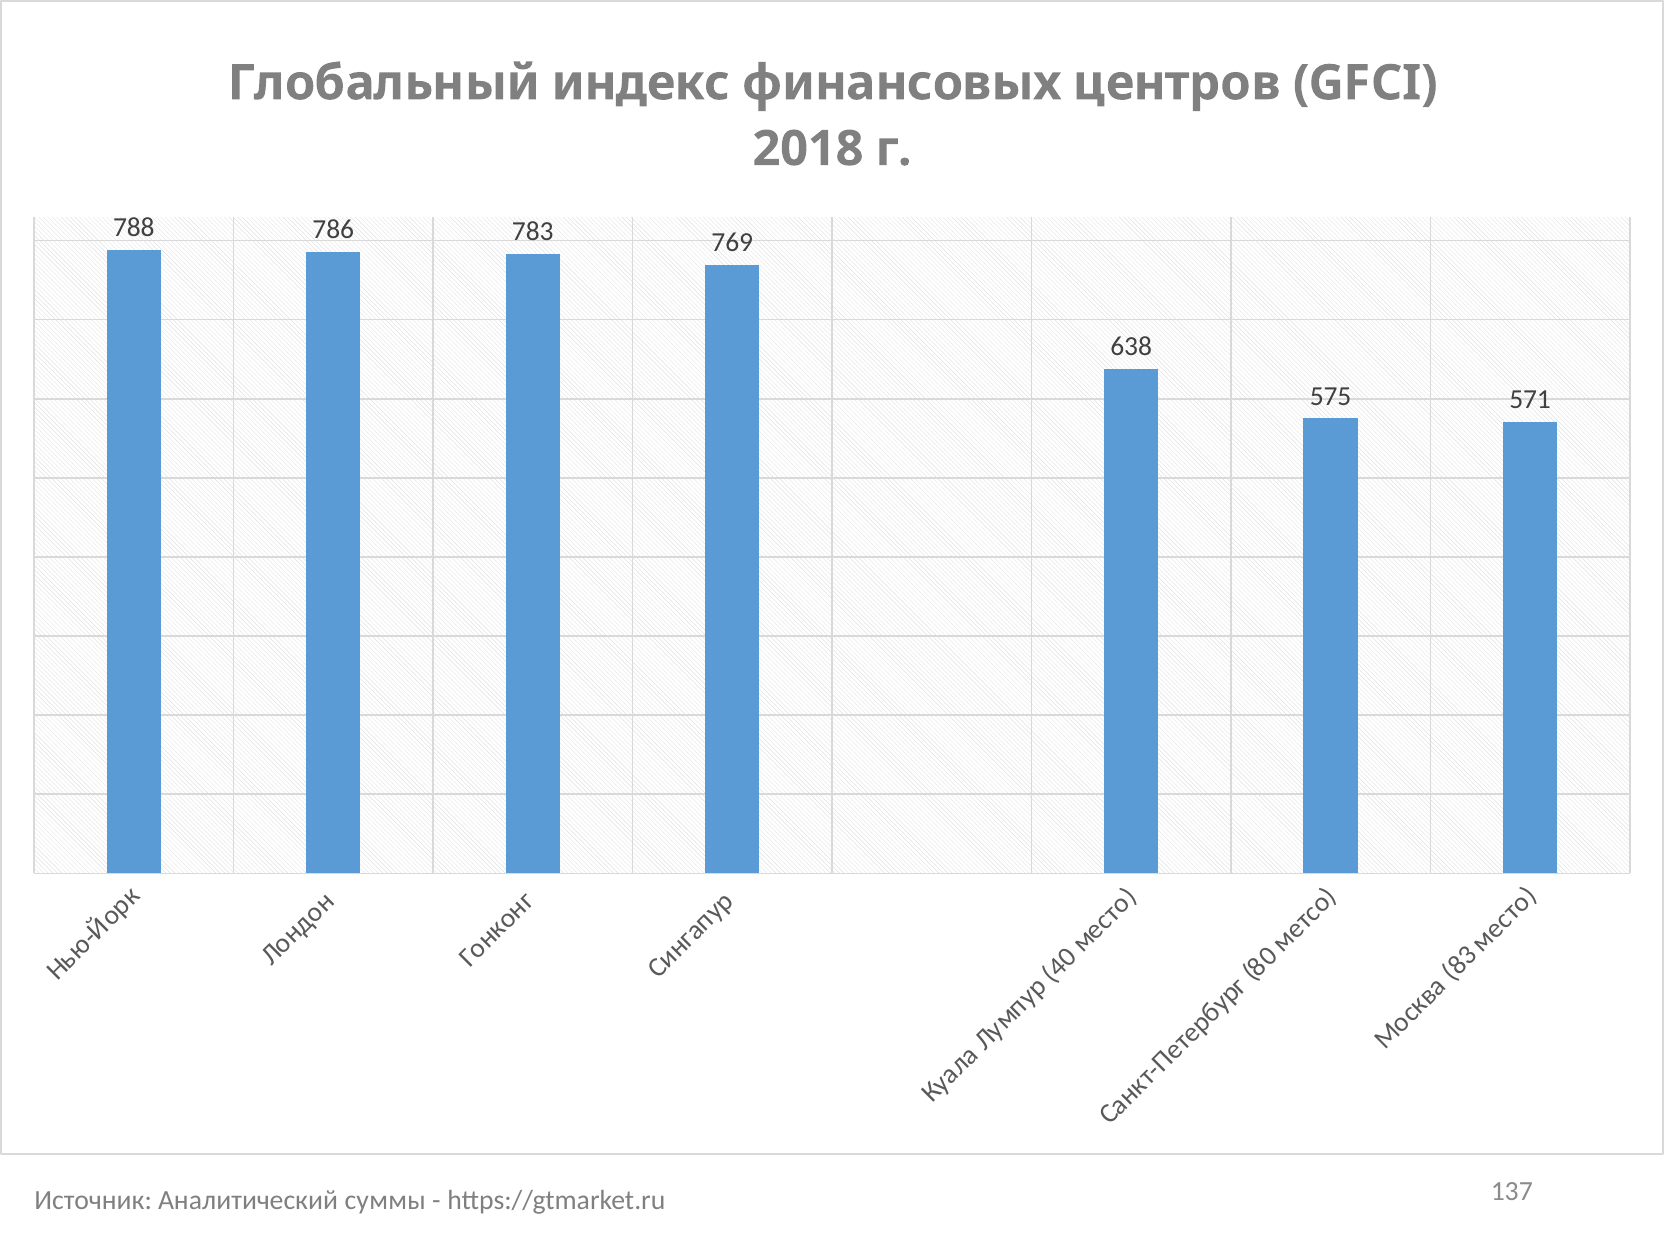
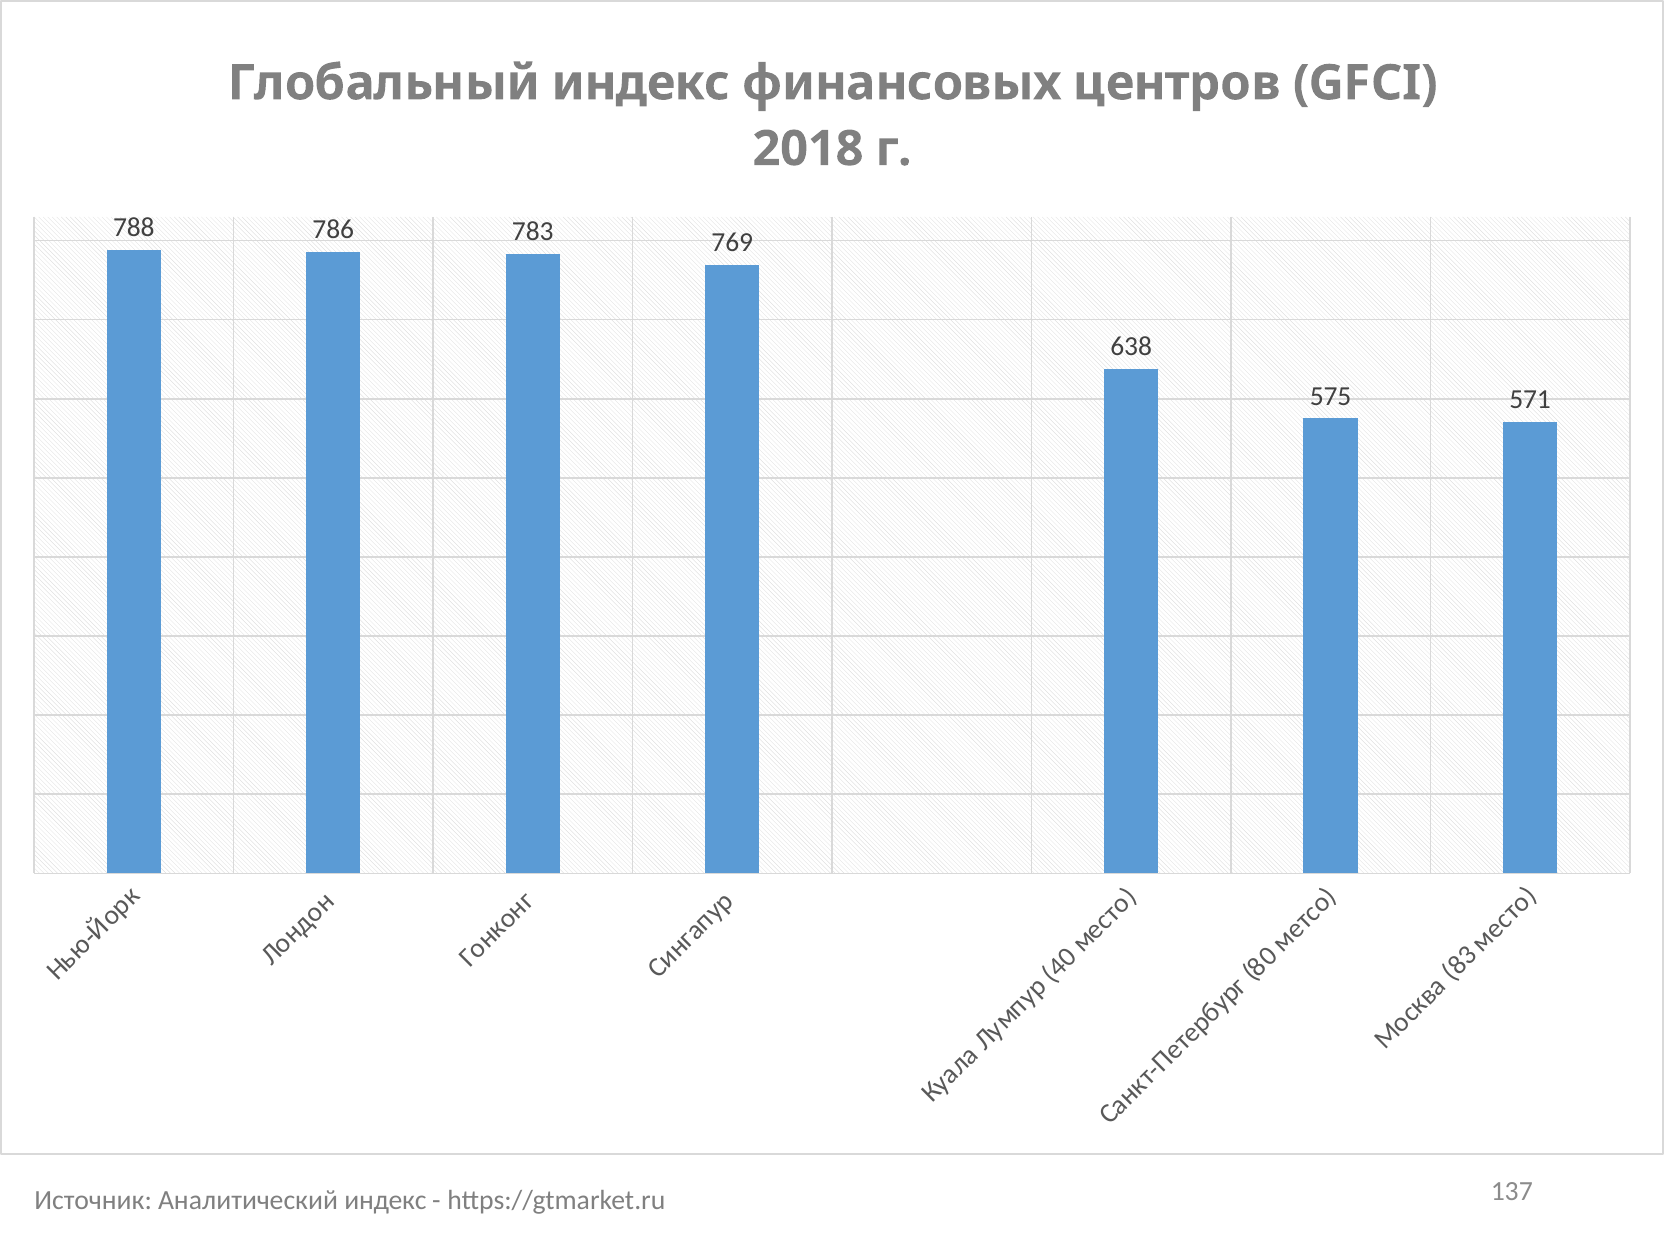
Аналитический суммы: суммы -> индекс
